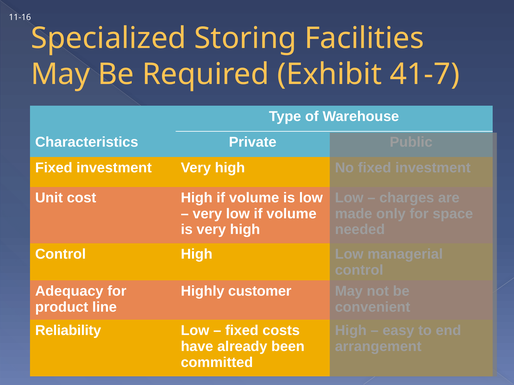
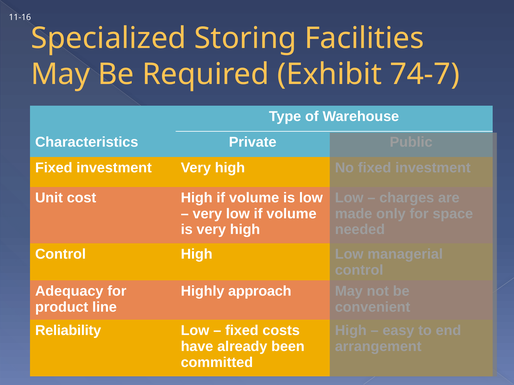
41-7: 41-7 -> 74-7
customer: customer -> approach
